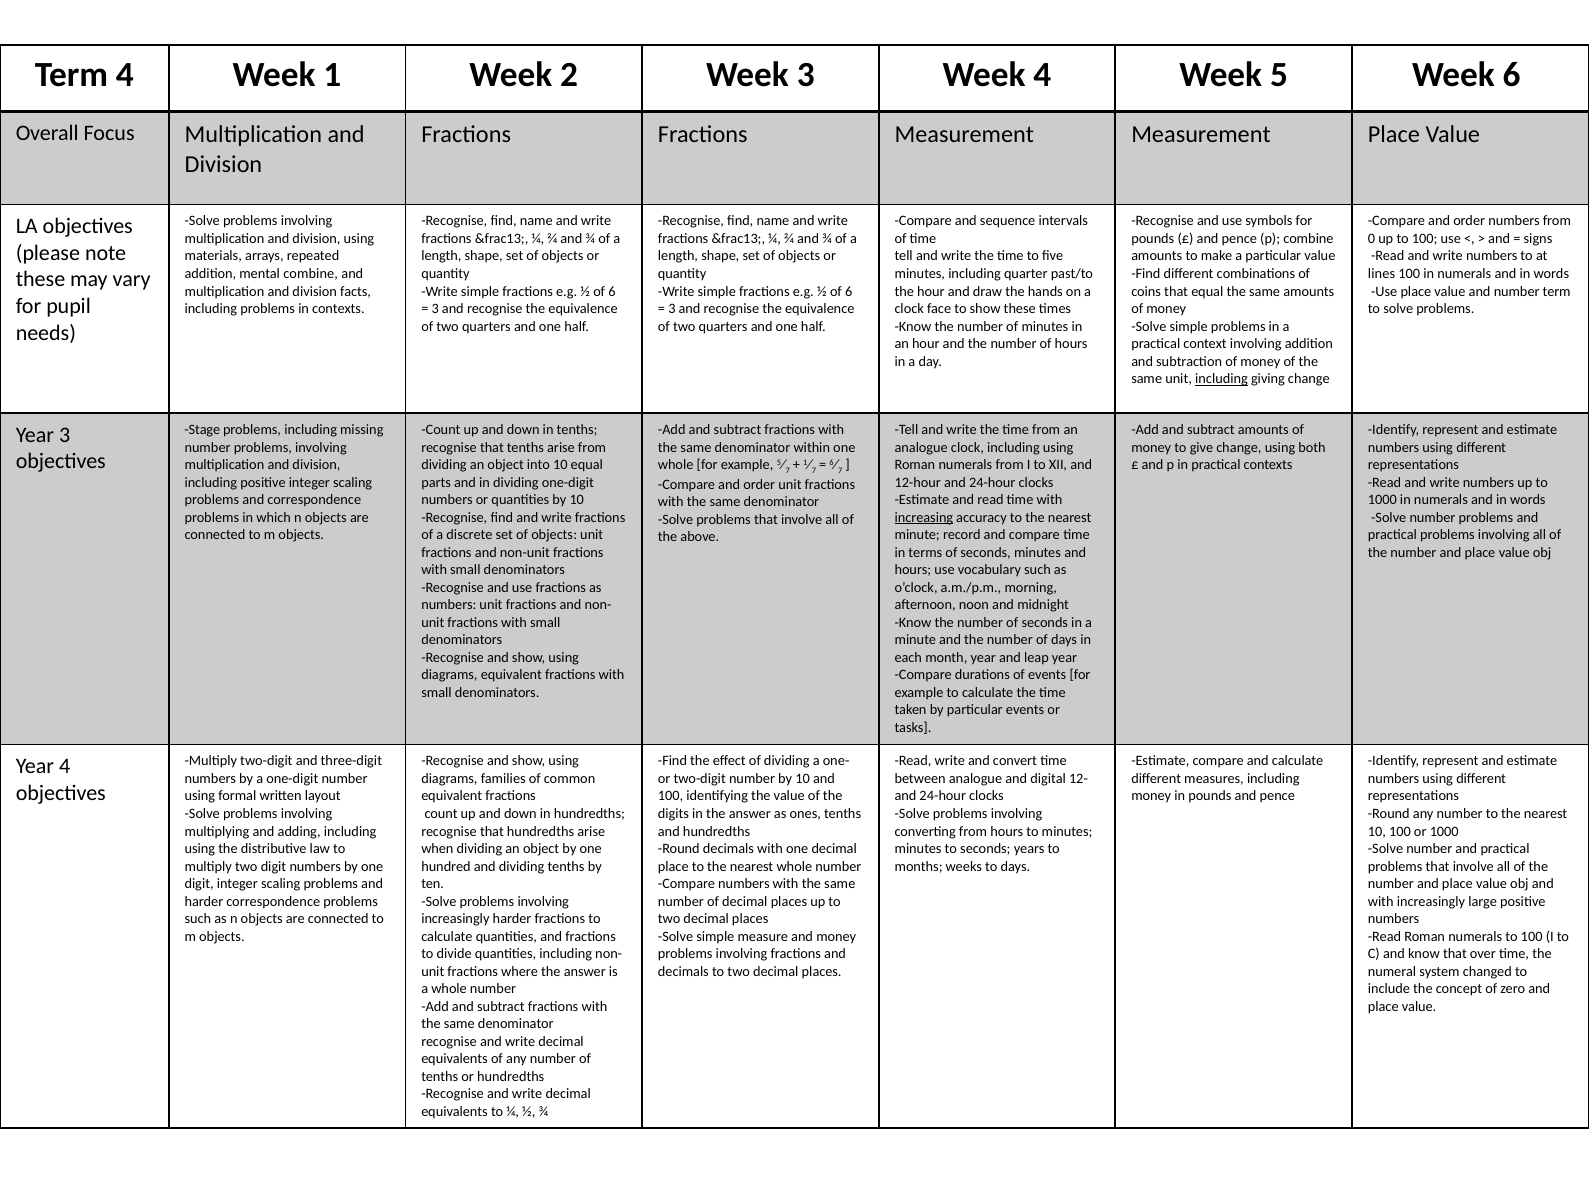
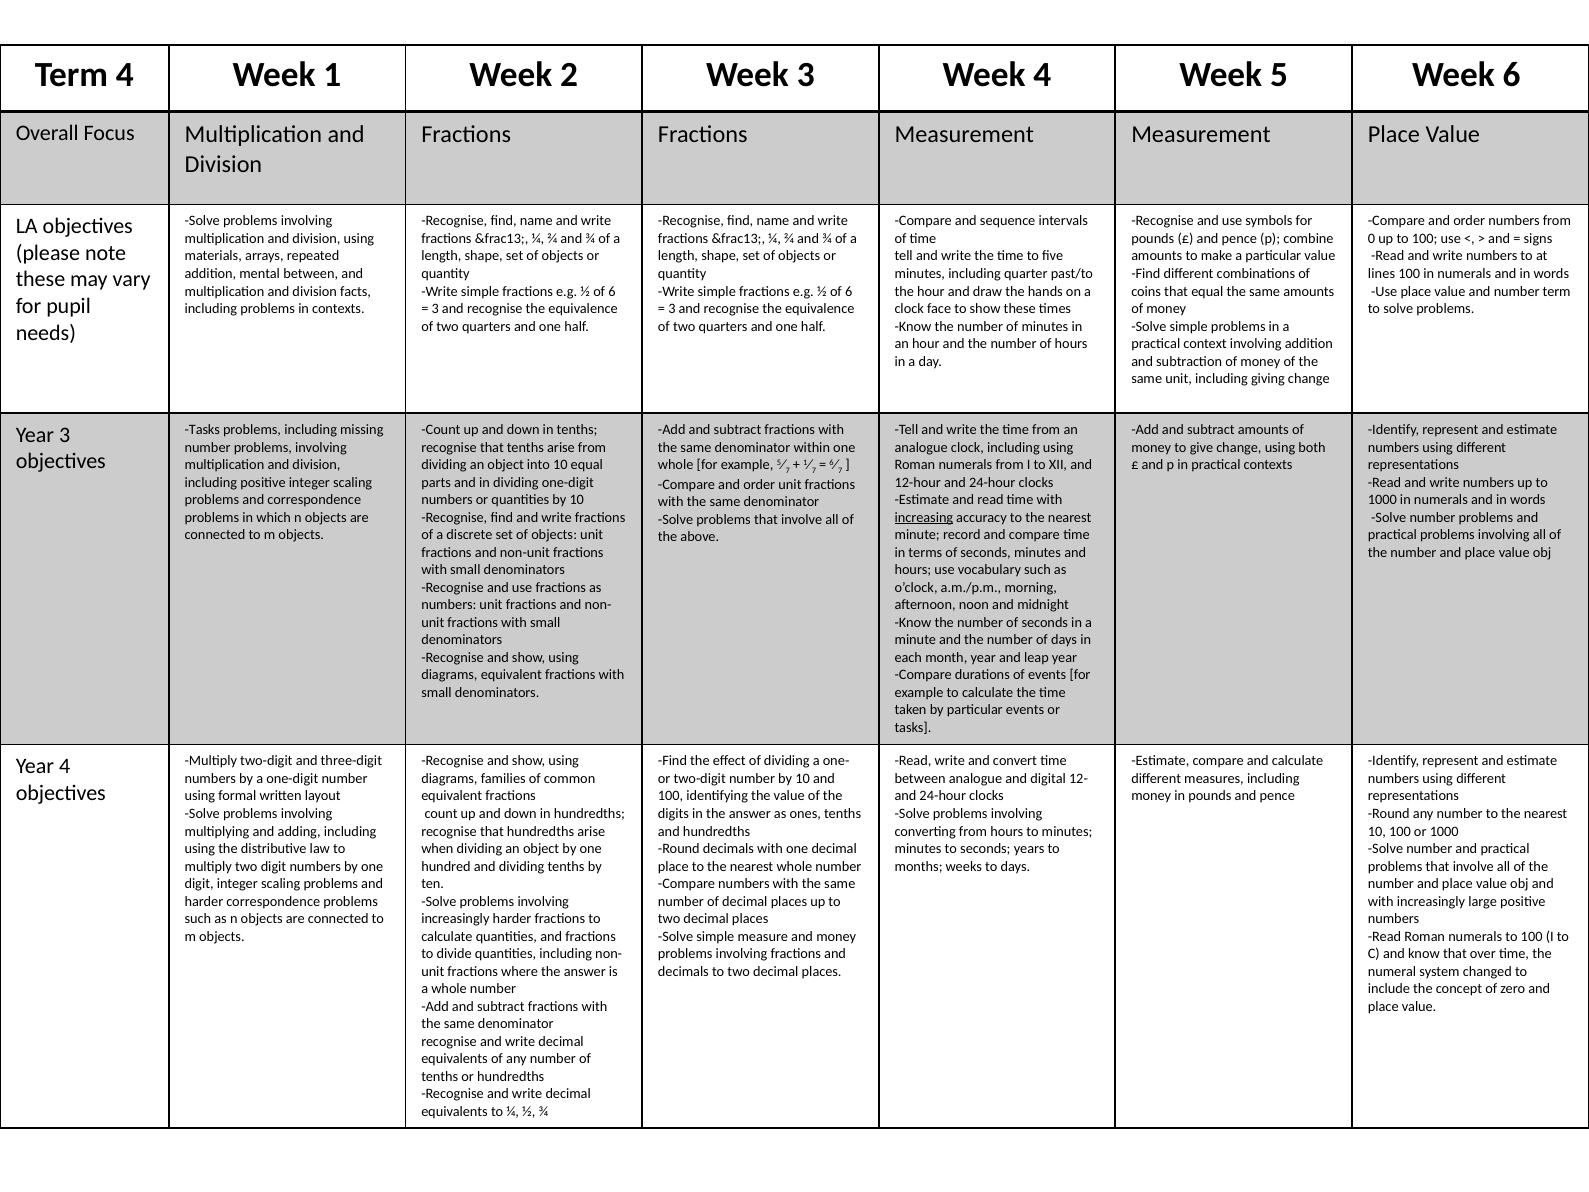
mental combine: combine -> between
including at (1221, 379) underline: present -> none
Stage at (202, 430): Stage -> Tasks
